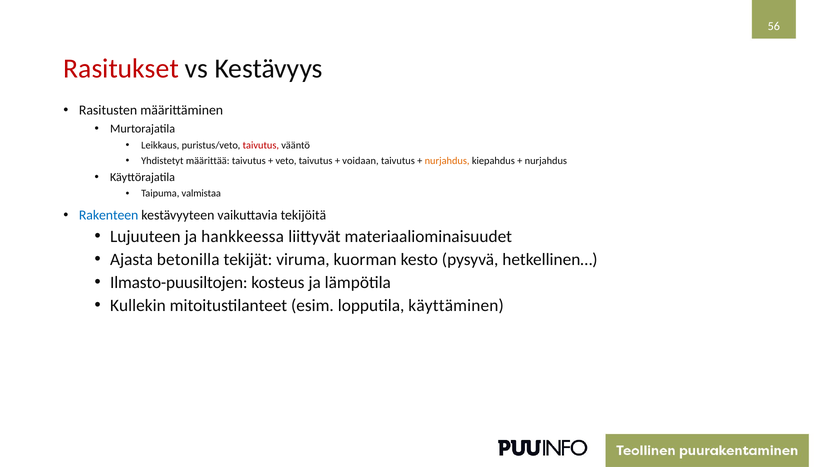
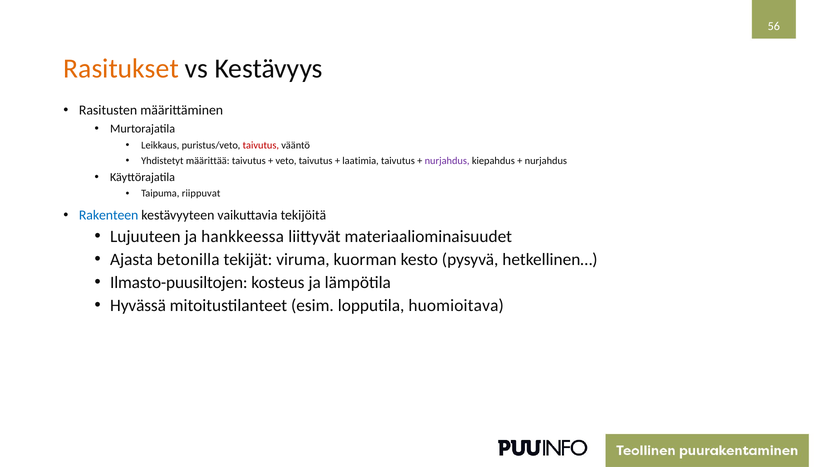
Rasitukset colour: red -> orange
voidaan: voidaan -> laatimia
nurjahdus at (447, 161) colour: orange -> purple
valmistaa: valmistaa -> riippuvat
Kullekin: Kullekin -> Hyvässä
käyttäminen: käyttäminen -> huomioitava
